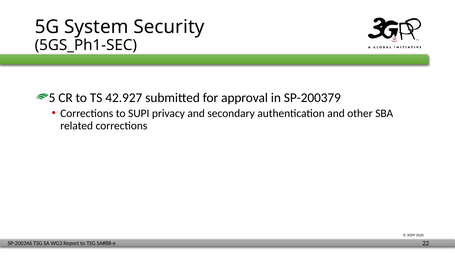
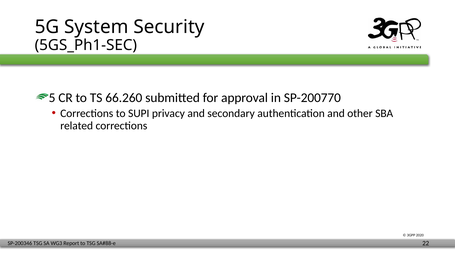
42.927: 42.927 -> 66.260
SP-200379: SP-200379 -> SP-200770
